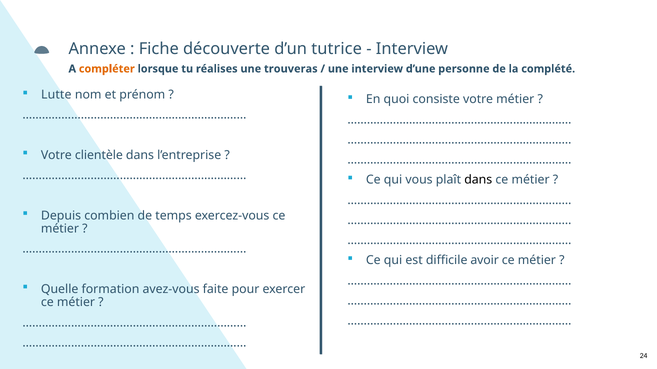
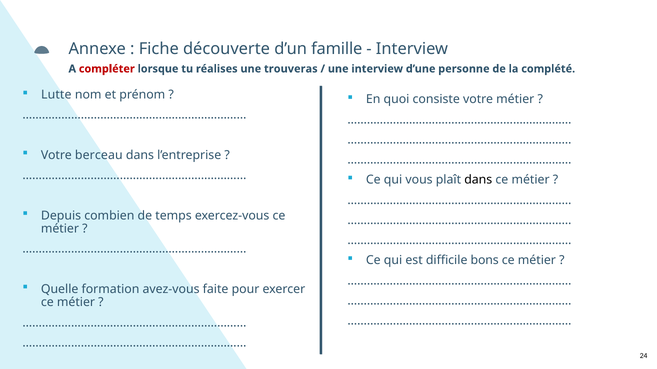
tutrice: tutrice -> famille
compléter colour: orange -> red
clientèle: clientèle -> berceau
avoir: avoir -> bons
